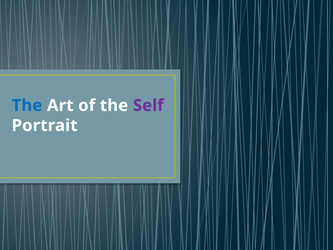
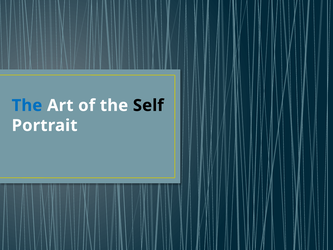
Self colour: purple -> black
